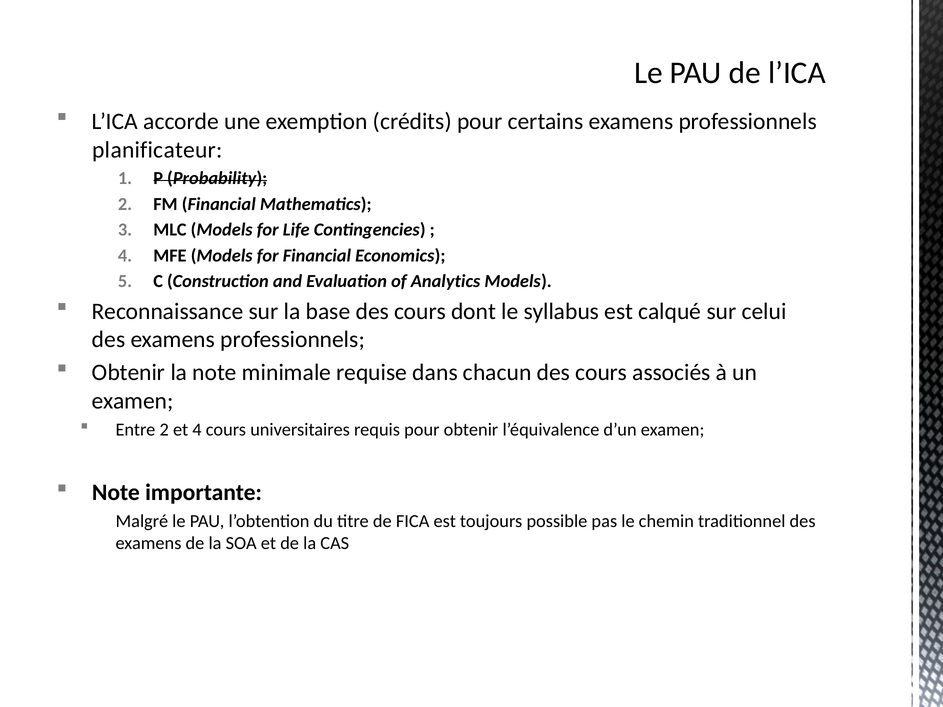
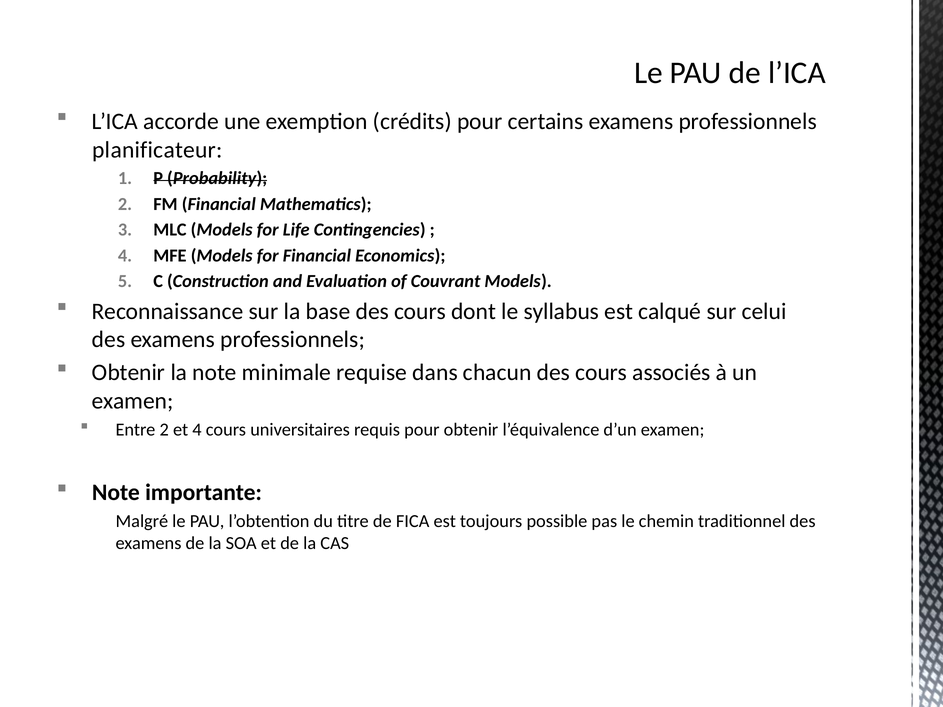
Analytics: Analytics -> Couvrant
